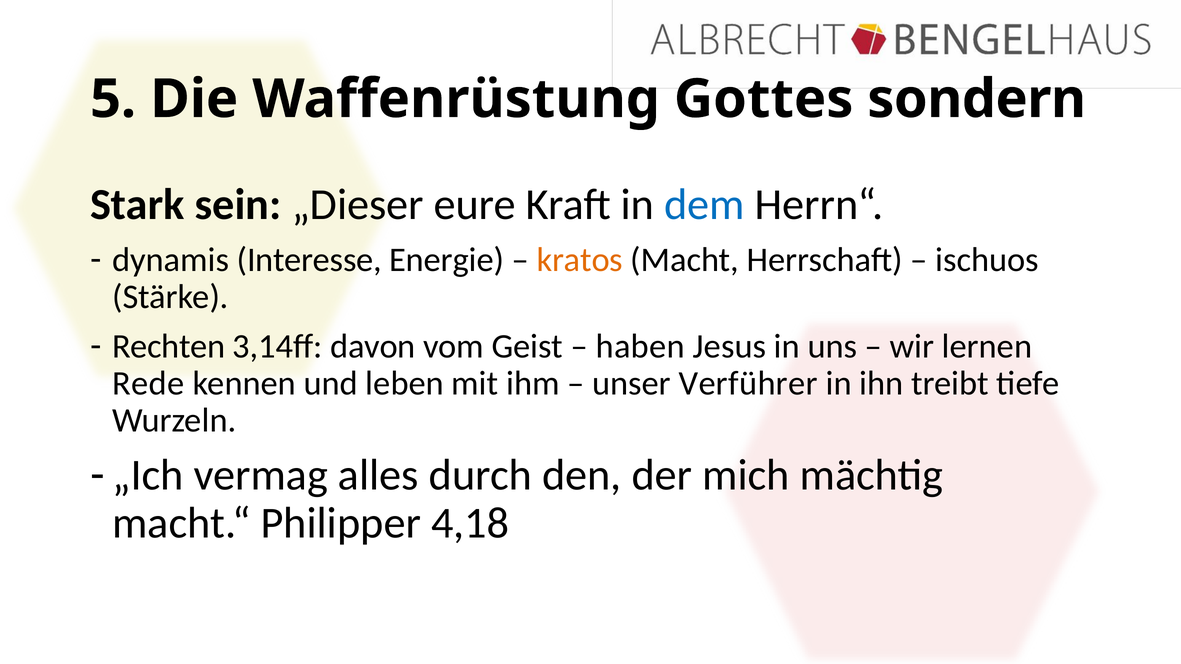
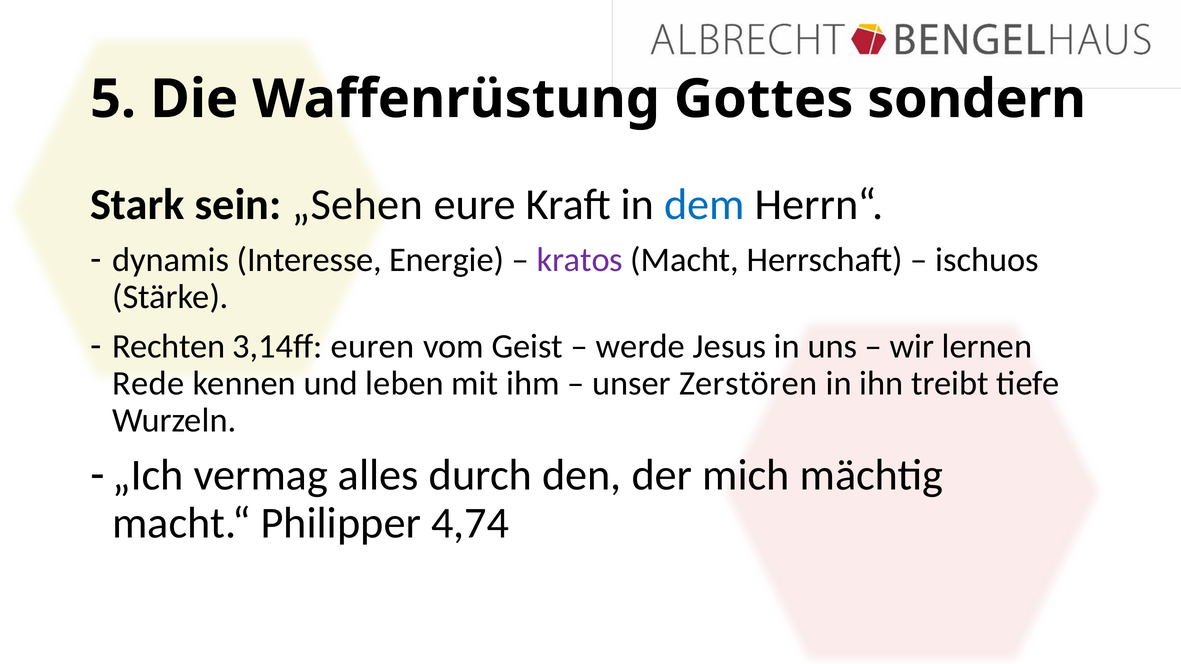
„Dieser: „Dieser -> „Sehen
kratos colour: orange -> purple
davon: davon -> euren
haben: haben -> werde
Verführer: Verführer -> Zerstören
4,18: 4,18 -> 4,74
